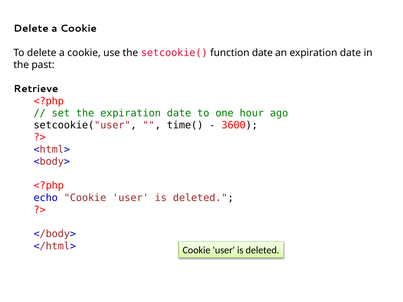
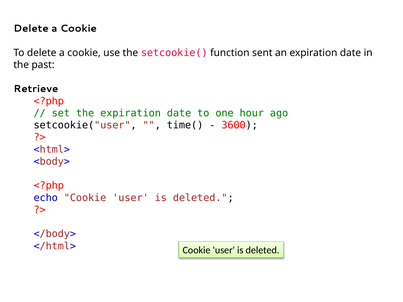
function date: date -> sent
